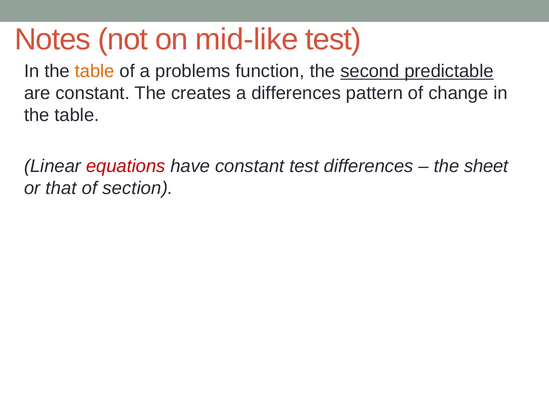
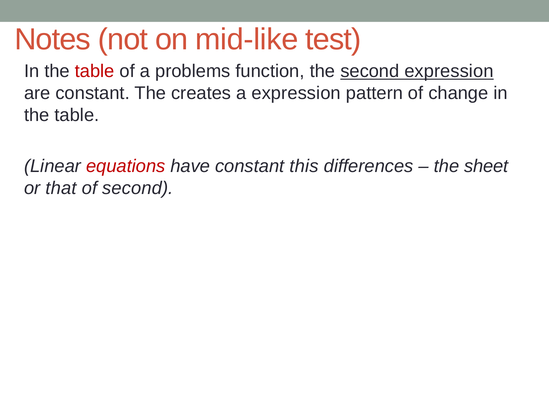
table at (95, 71) colour: orange -> red
second predictable: predictable -> expression
a differences: differences -> expression
constant test: test -> this
of section: section -> second
